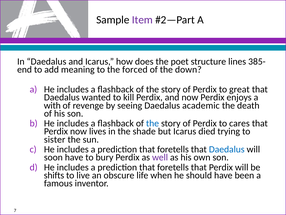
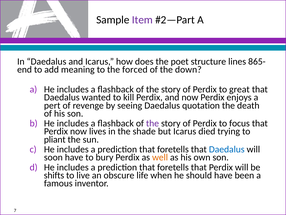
385-: 385- -> 865-
with: with -> pert
academic: academic -> quotation
the at (153, 123) colour: blue -> purple
cares: cares -> focus
sister: sister -> pliant
well colour: purple -> orange
